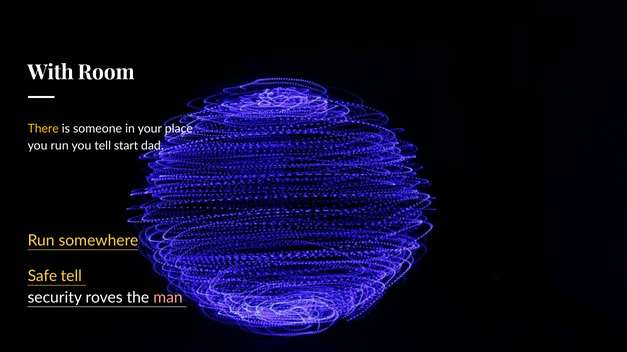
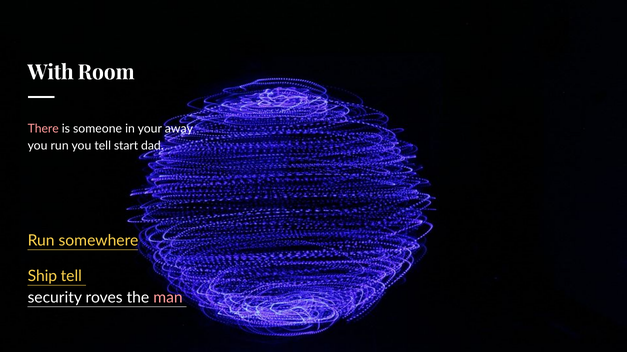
There colour: yellow -> pink
place: place -> away
Safe: Safe -> Ship
